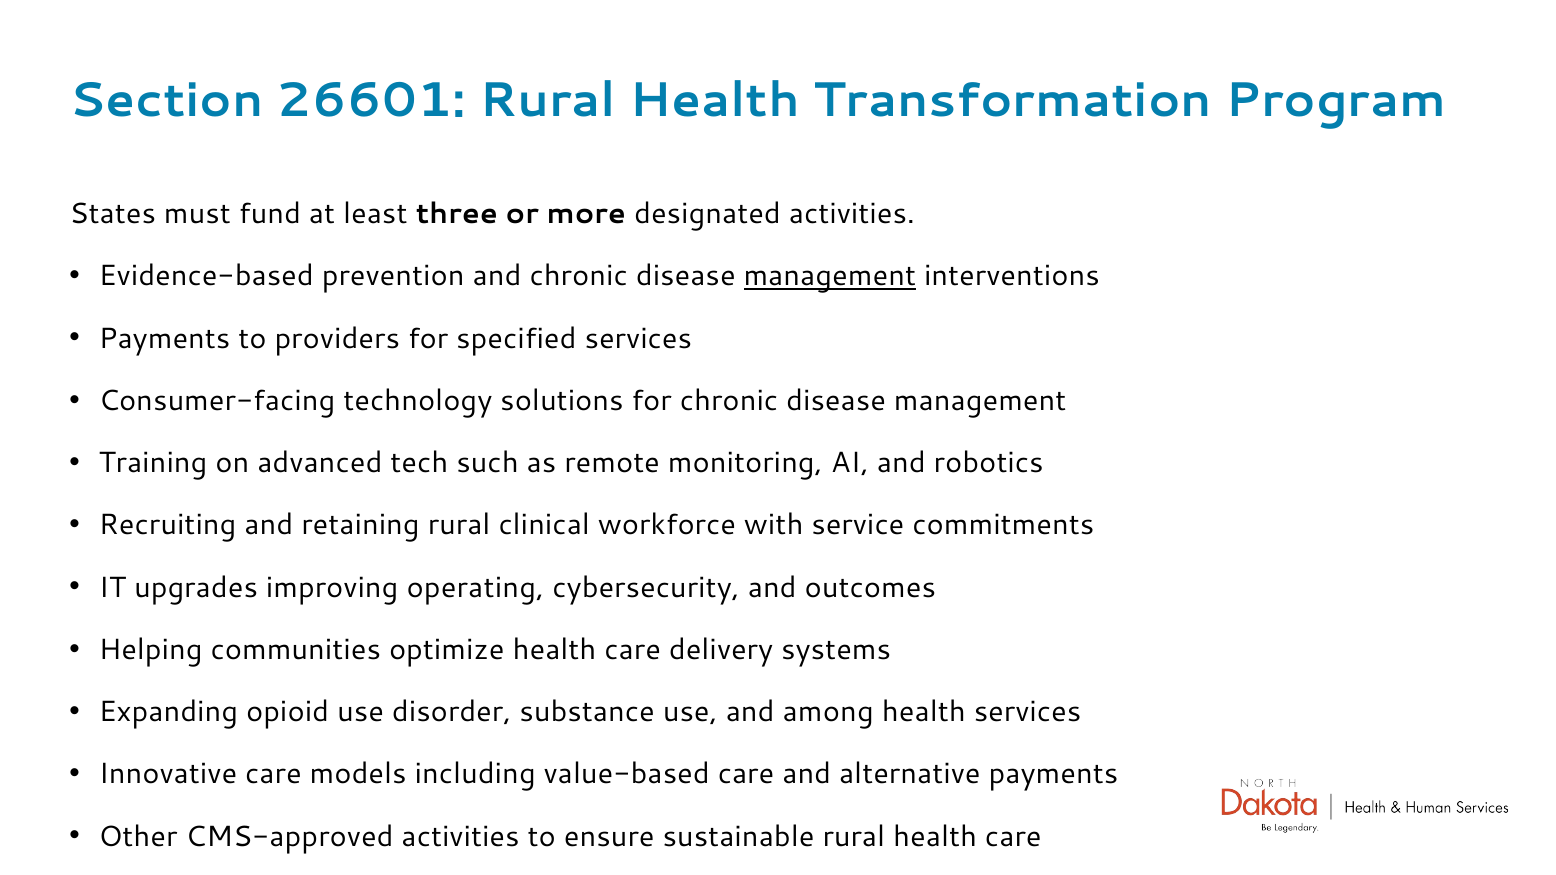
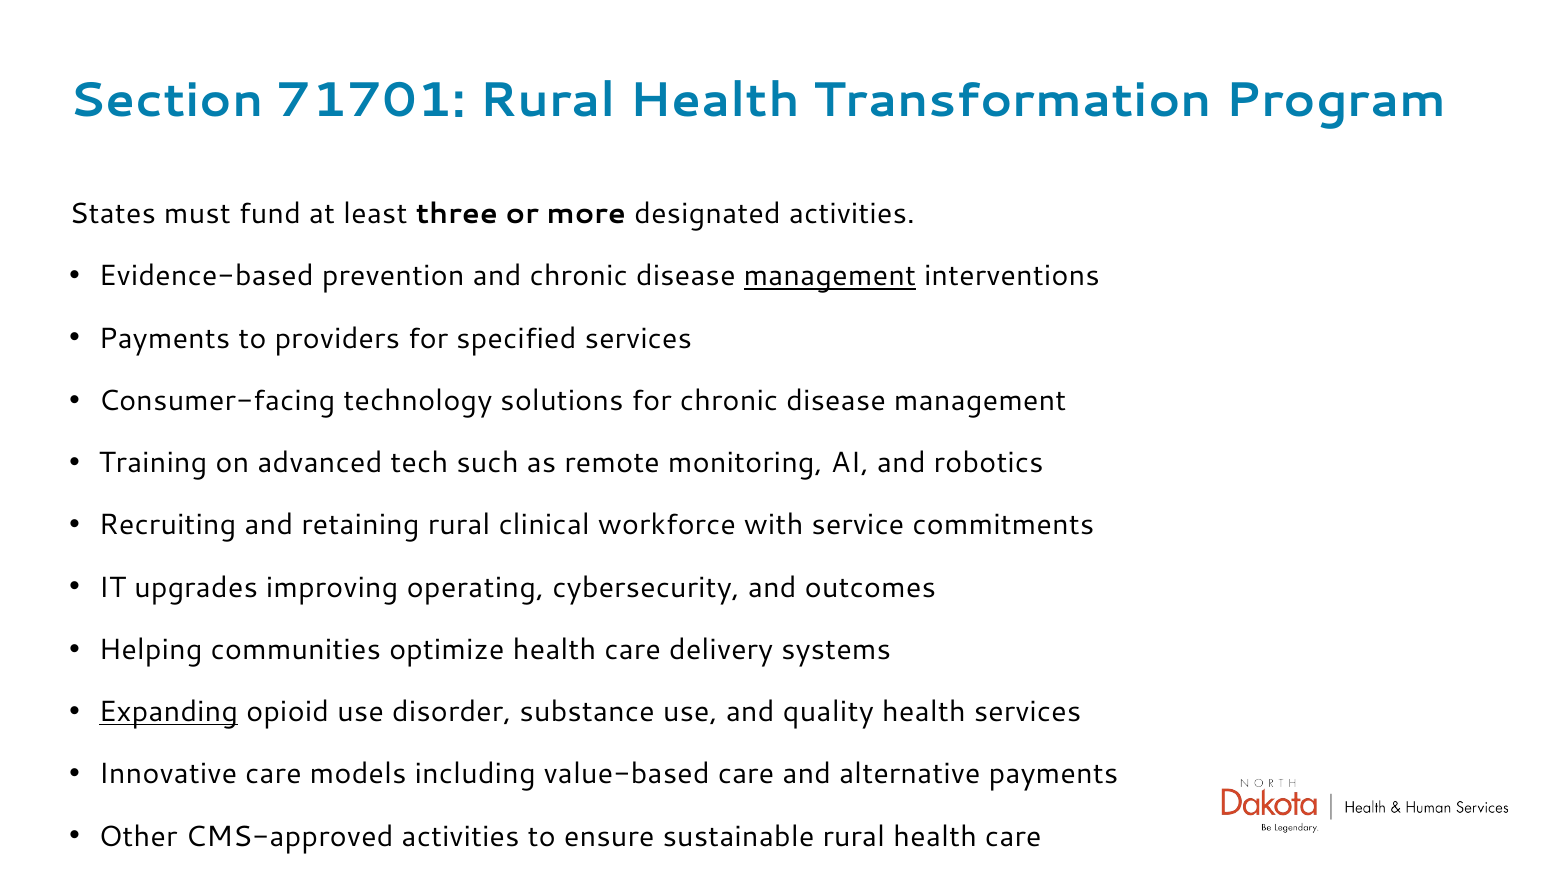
26601: 26601 -> 71701
Expanding underline: none -> present
among: among -> quality
